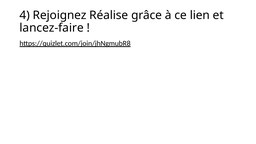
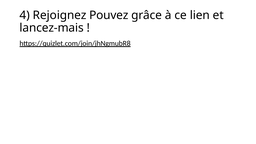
Réalise: Réalise -> Pouvez
lancez-faire: lancez-faire -> lancez-mais
